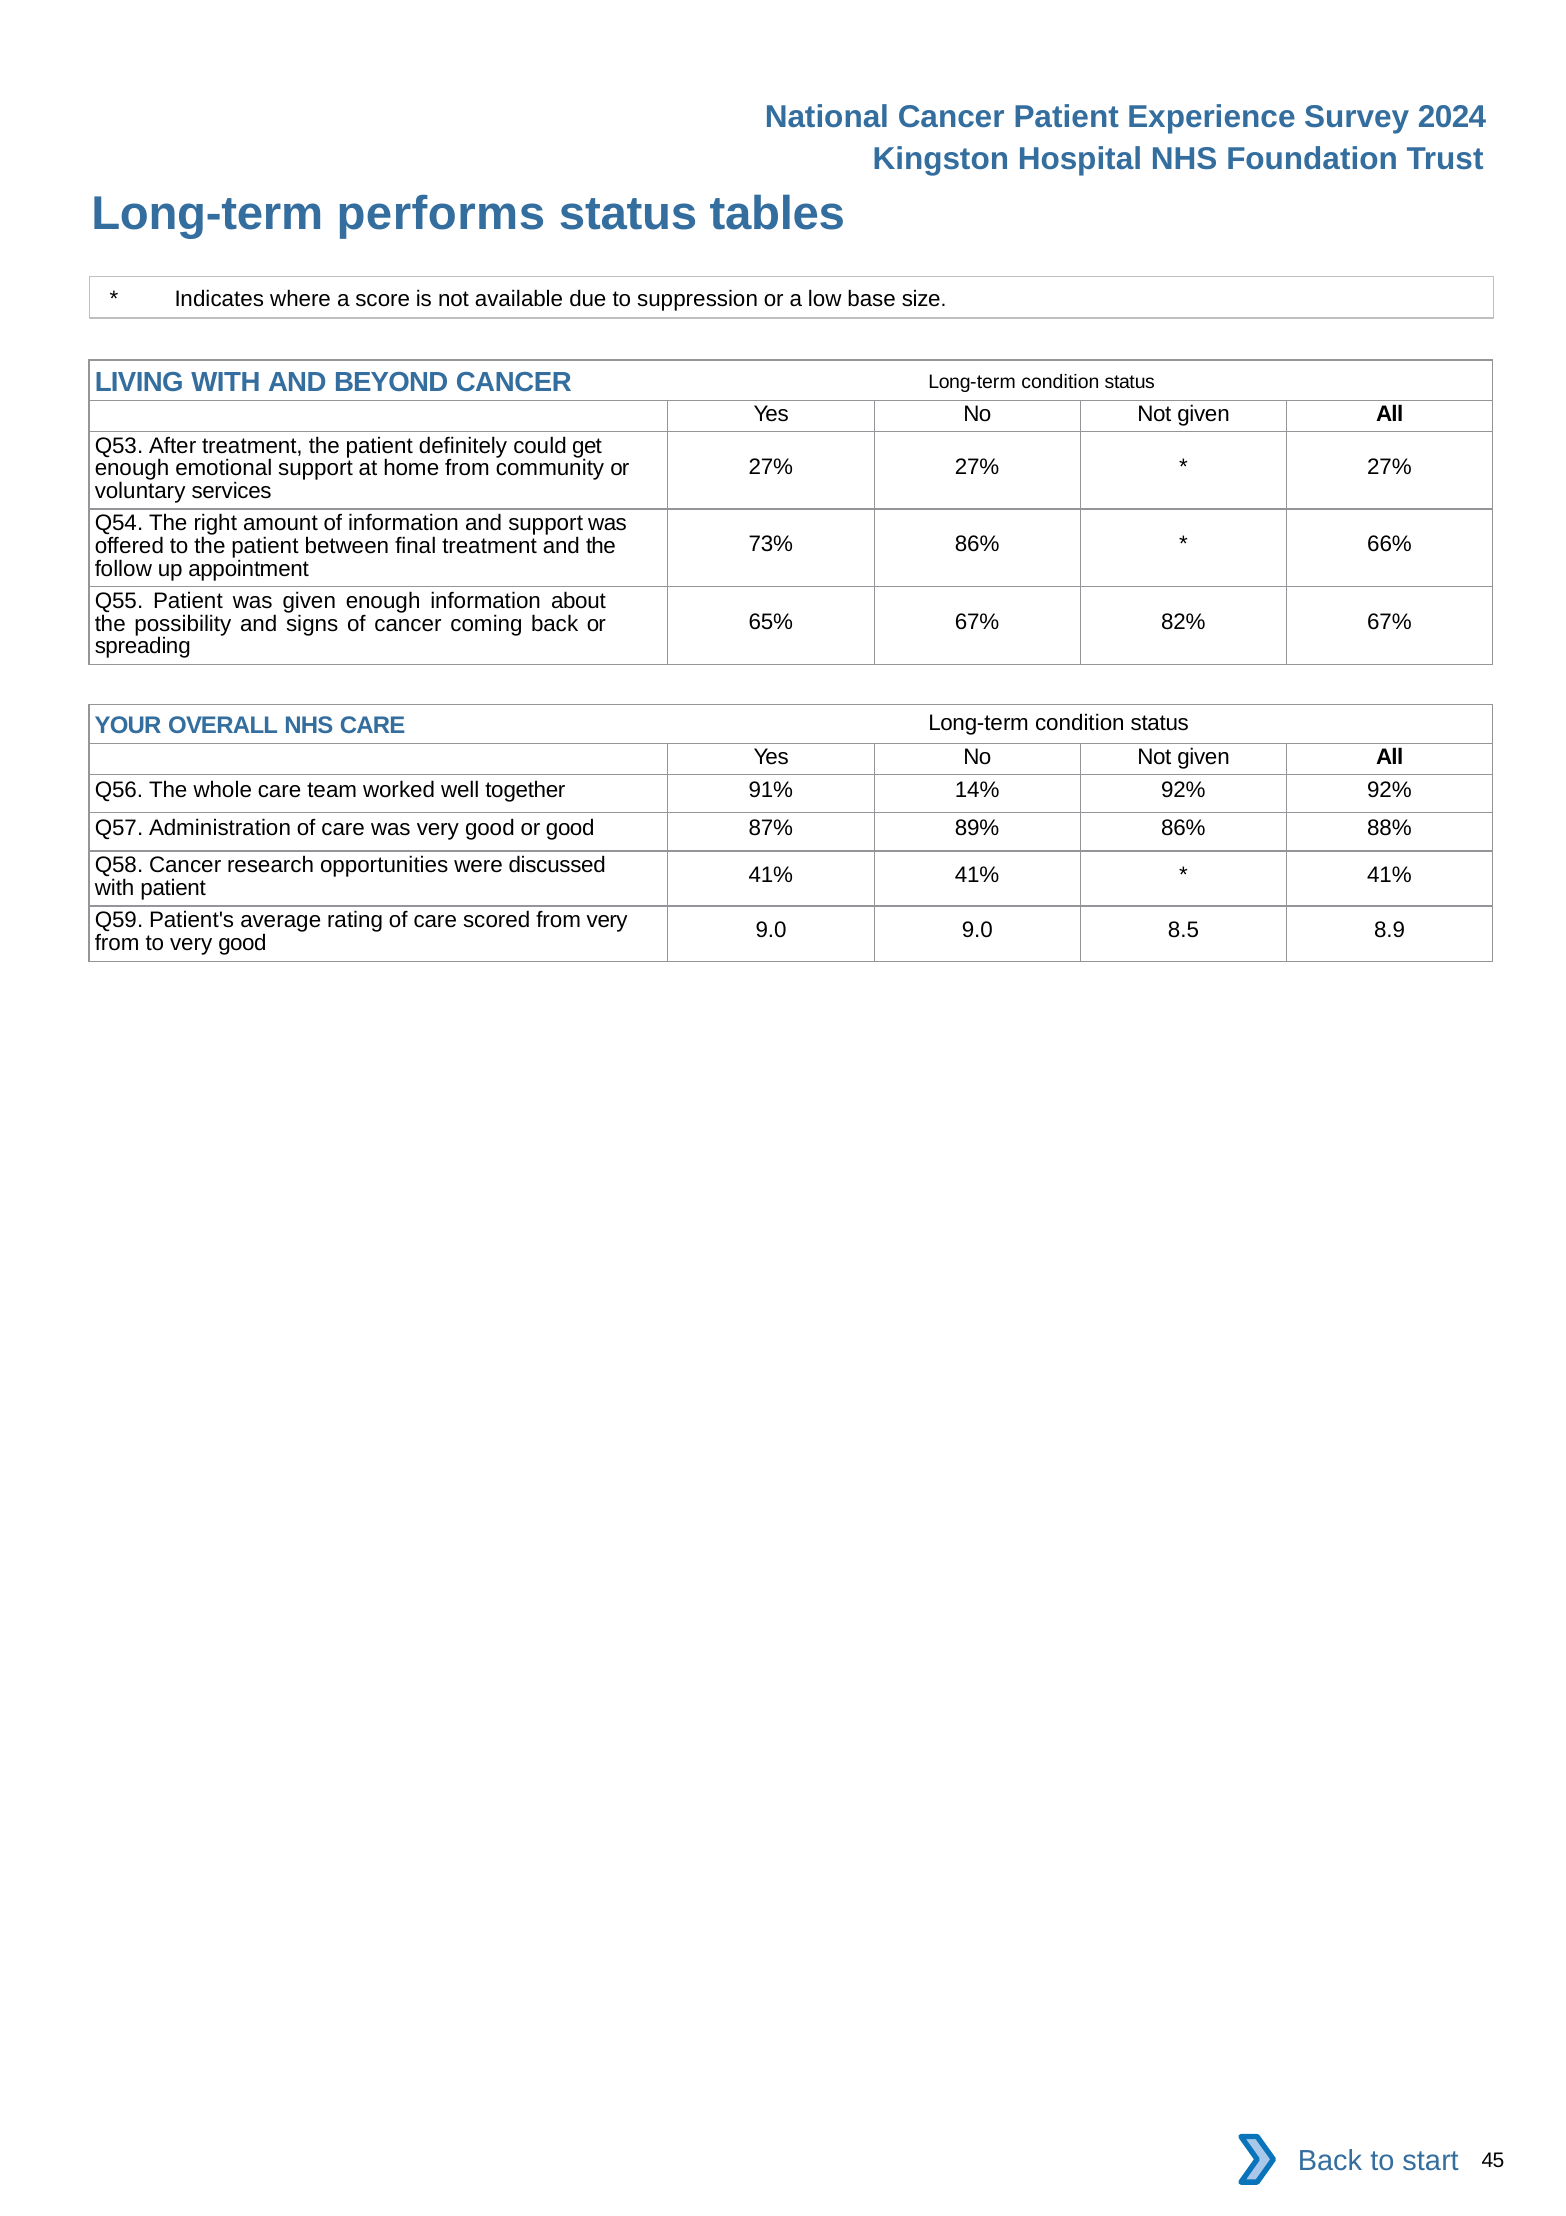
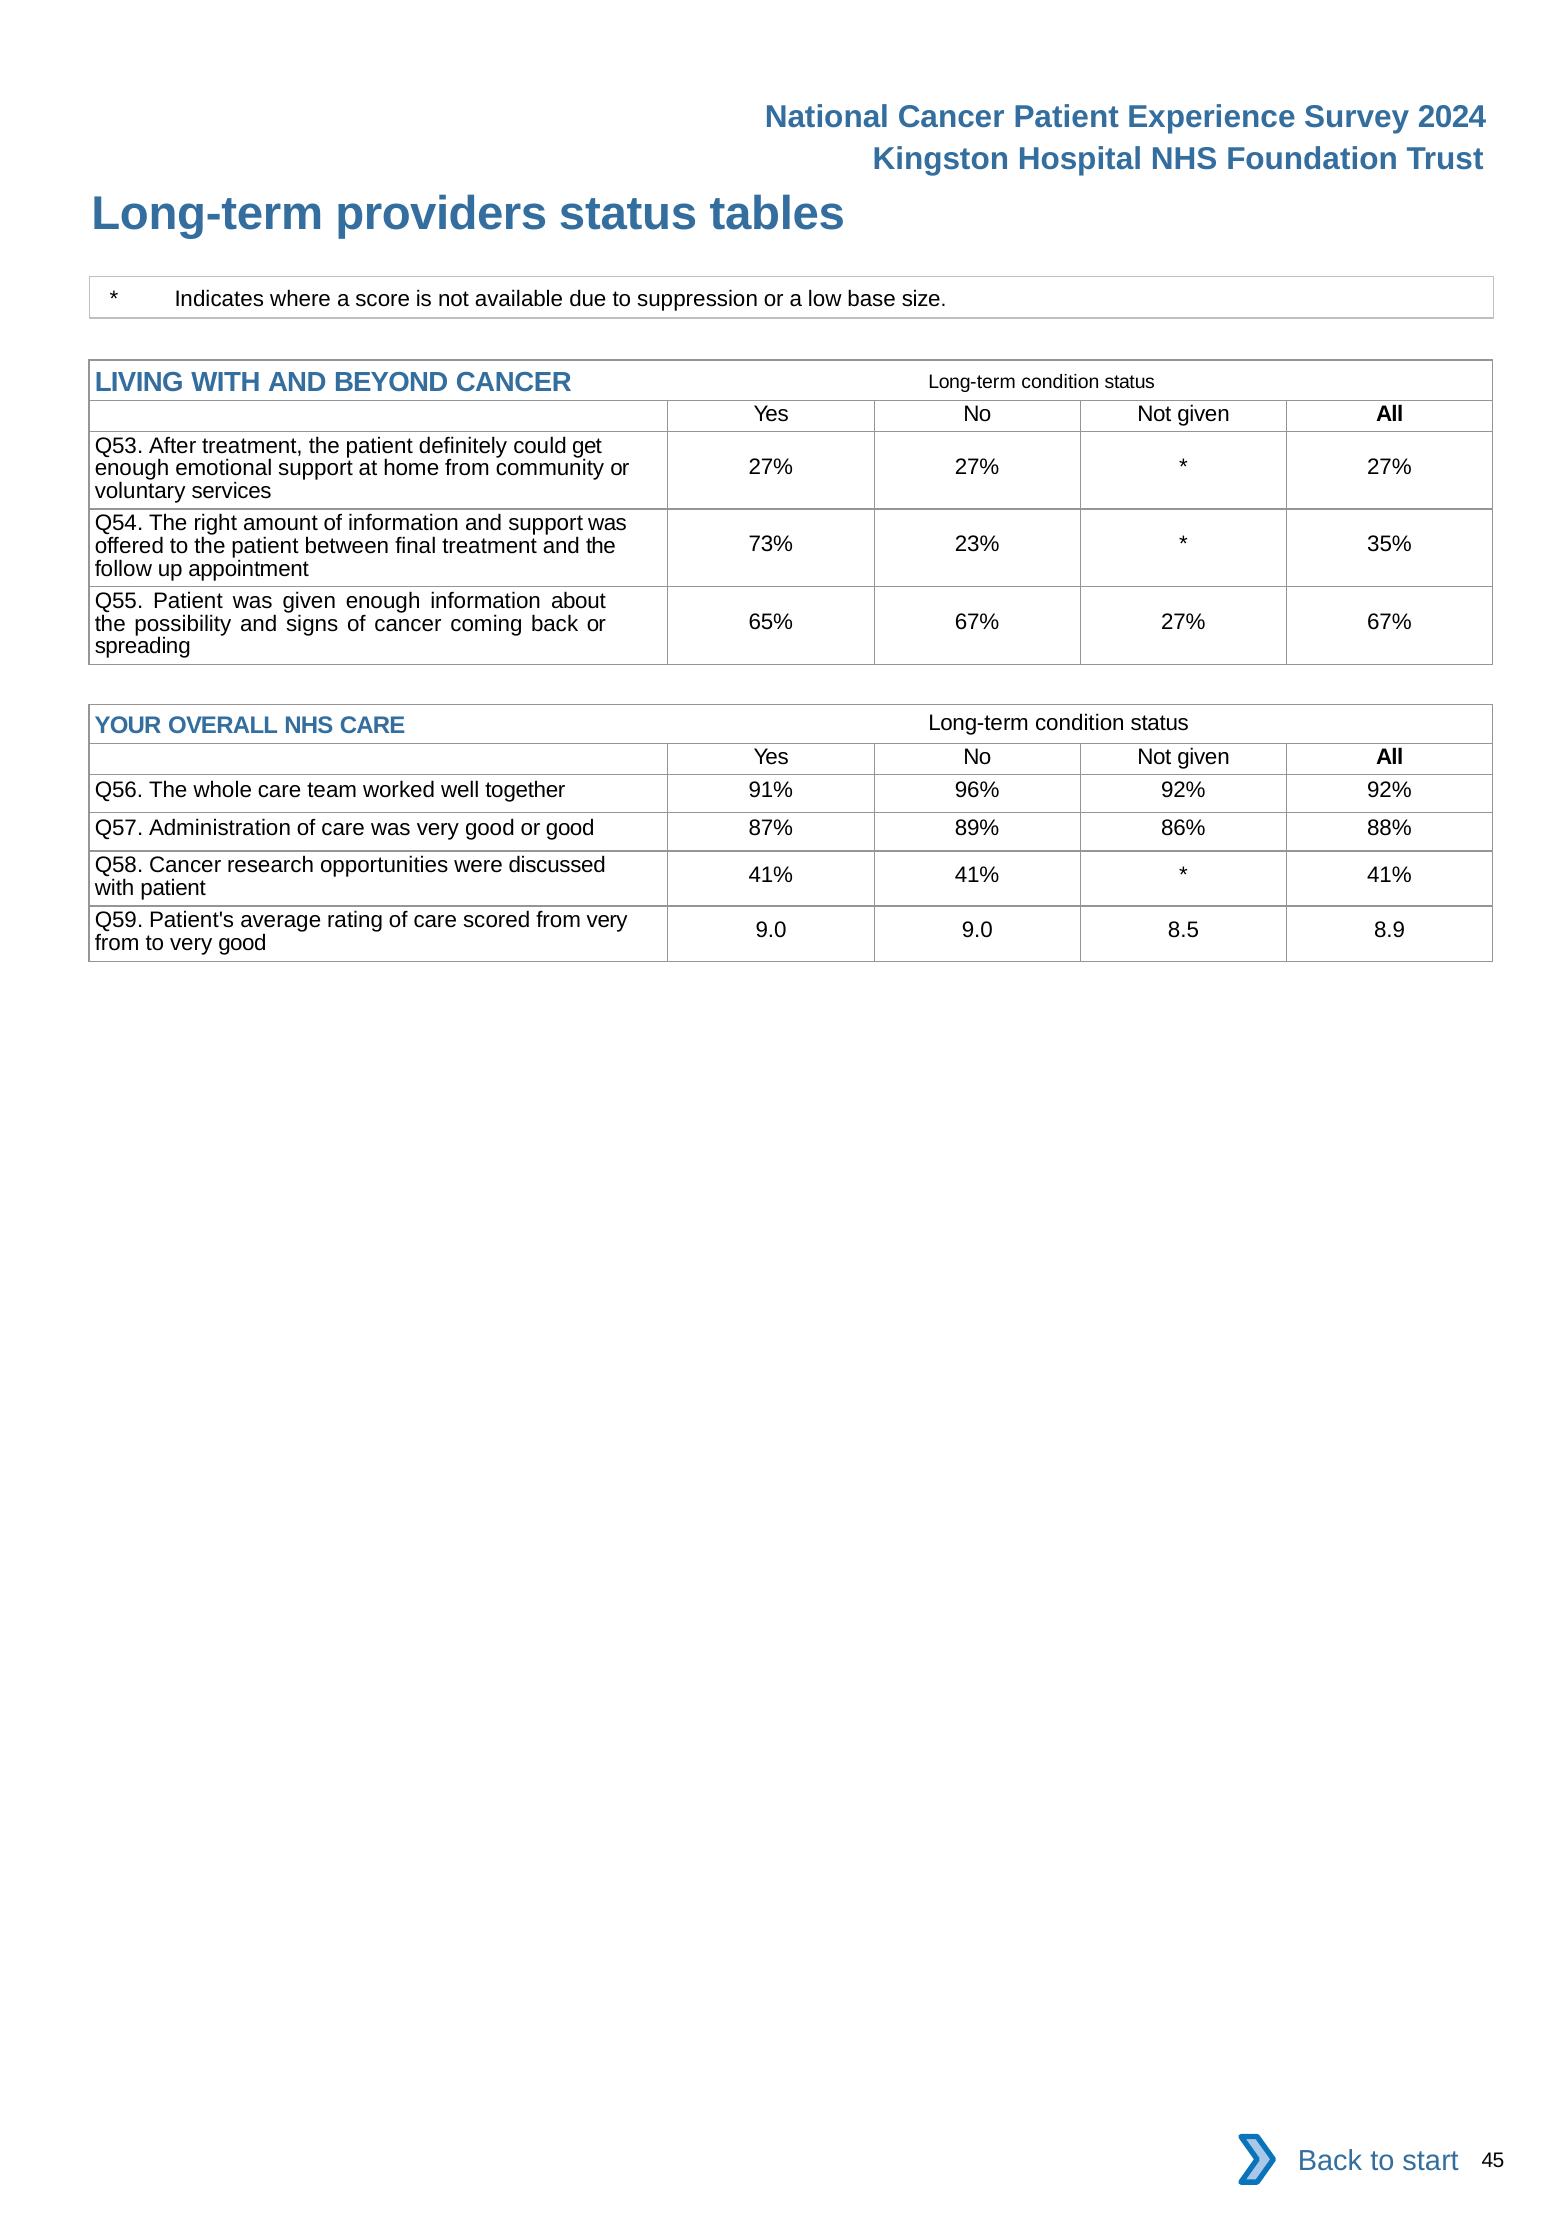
performs: performs -> providers
73% 86%: 86% -> 23%
66%: 66% -> 35%
67% 82%: 82% -> 27%
14%: 14% -> 96%
